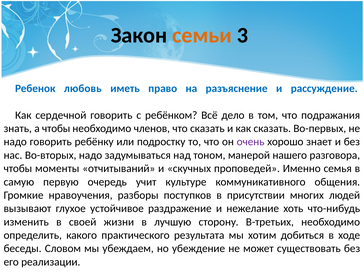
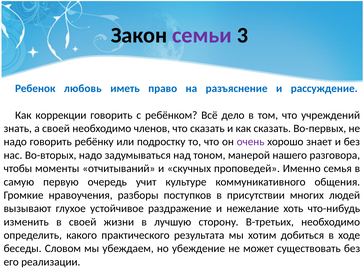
семьи colour: orange -> purple
сердечной: сердечной -> коррекции
подражания: подражания -> учреждений
а чтобы: чтобы -> своей
